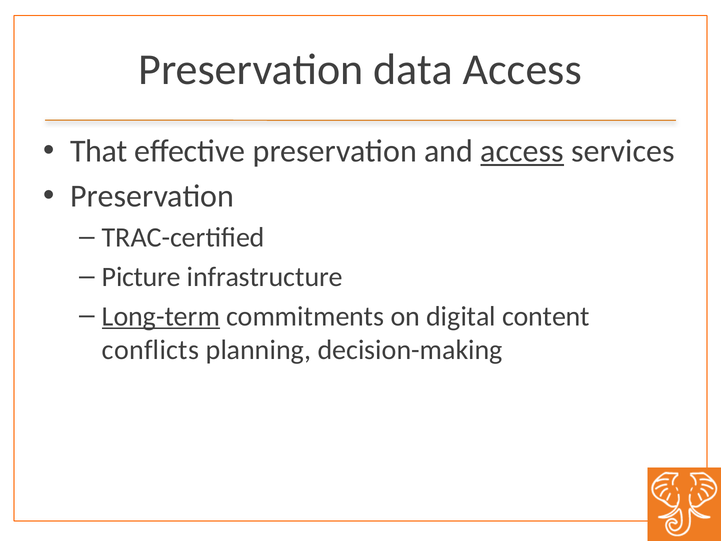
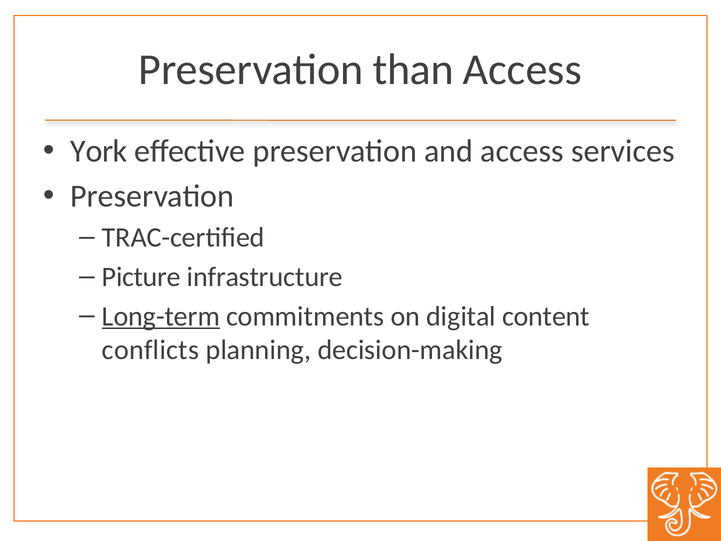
data: data -> than
That: That -> York
access at (522, 151) underline: present -> none
